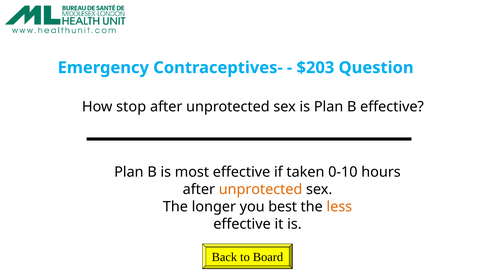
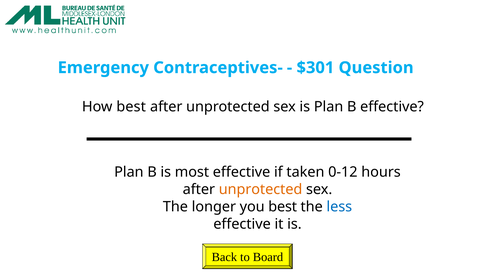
$203: $203 -> $301
How stop: stop -> best
0-10: 0-10 -> 0-12
less colour: orange -> blue
